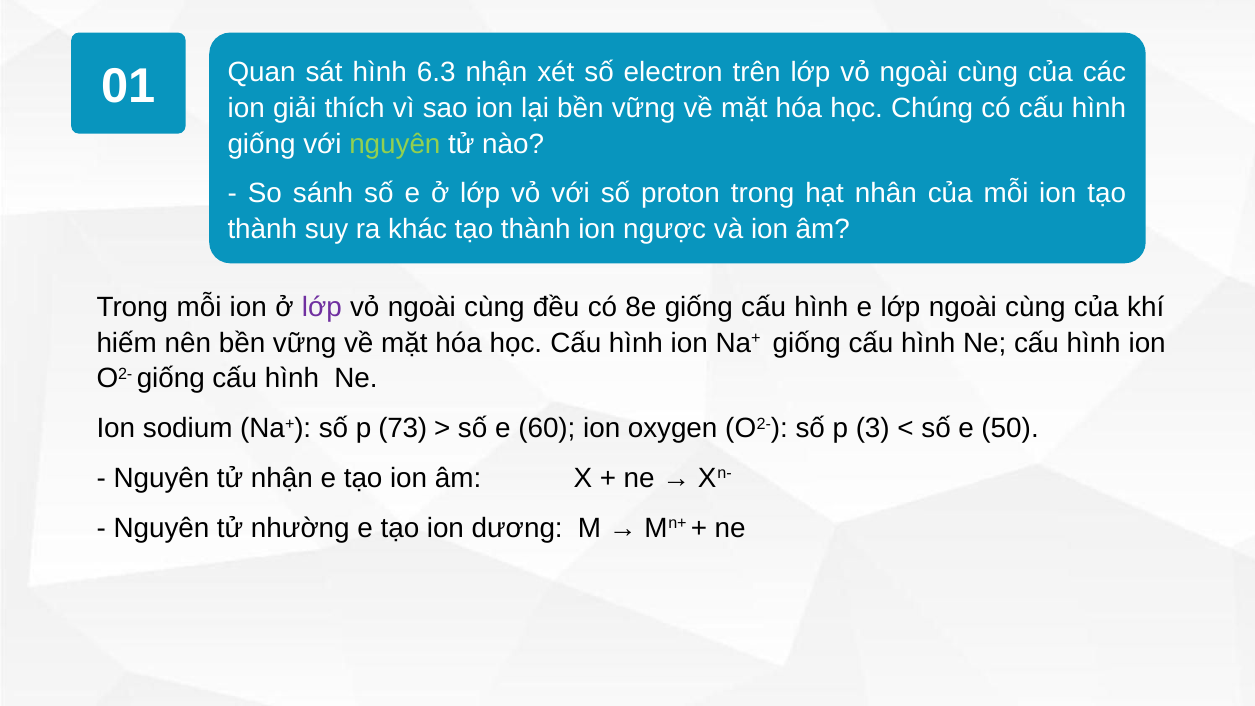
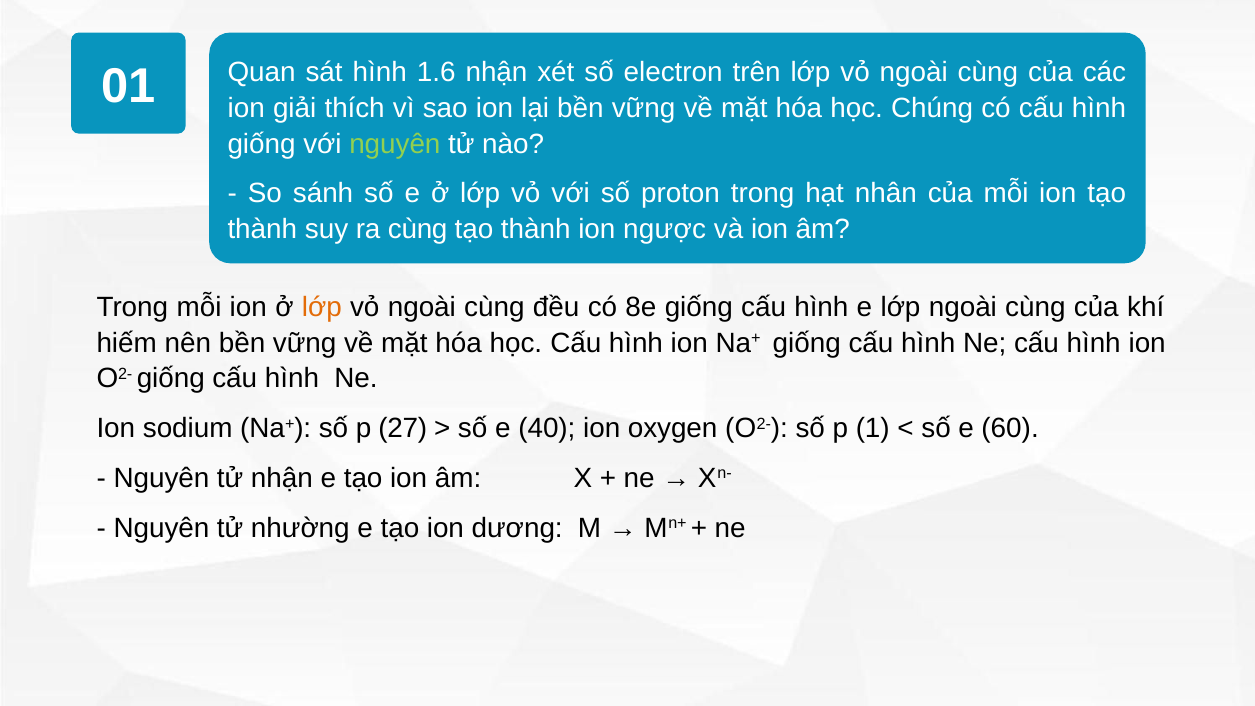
6.3: 6.3 -> 1.6
ra khác: khác -> cùng
lớp at (322, 307) colour: purple -> orange
73: 73 -> 27
60: 60 -> 40
3: 3 -> 1
50: 50 -> 60
